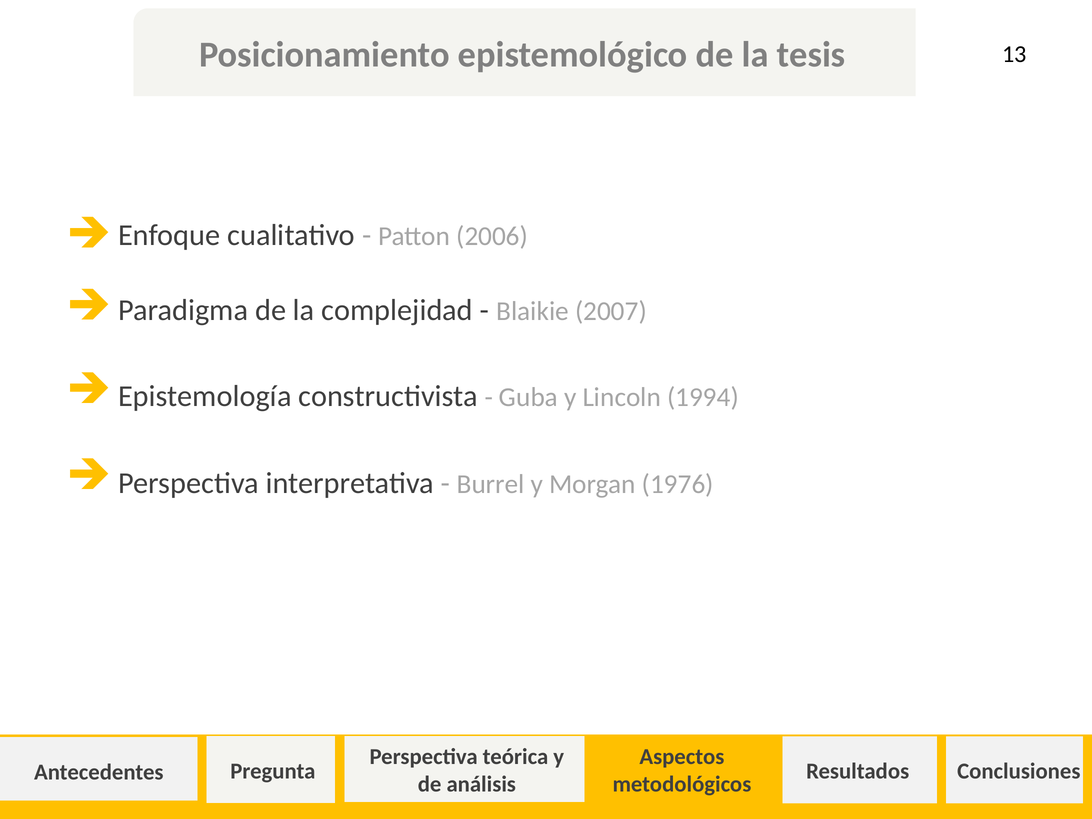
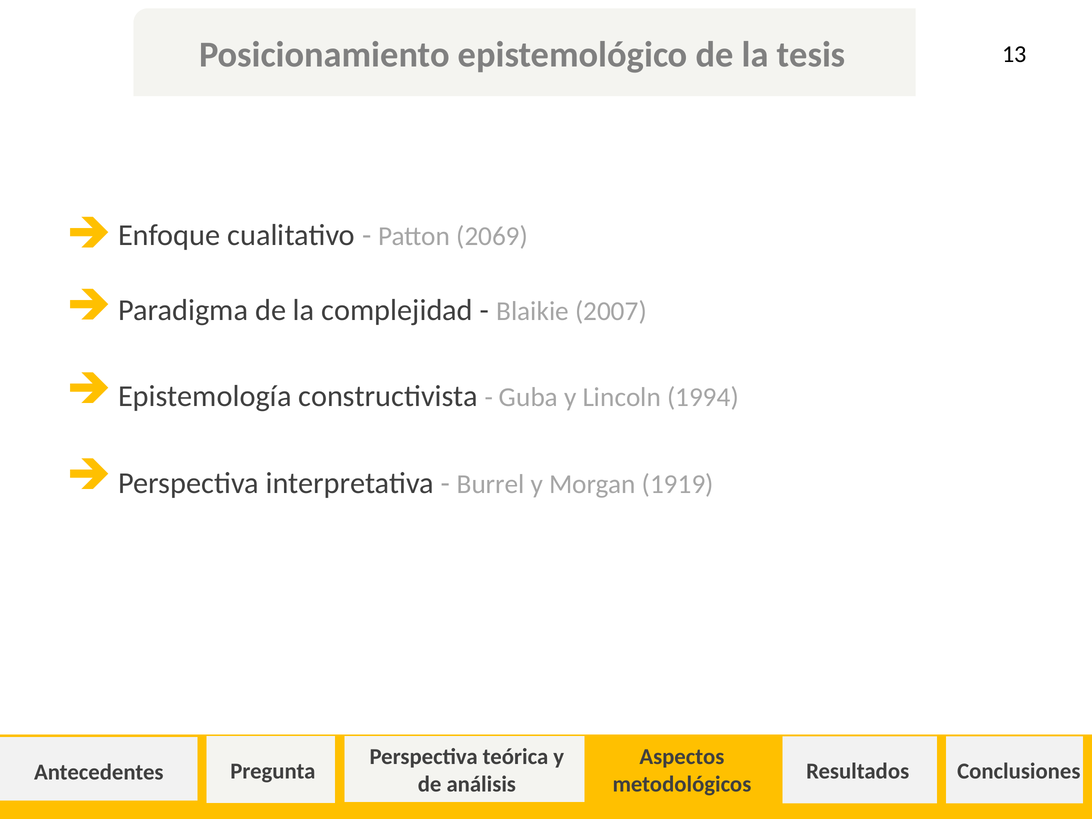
2006: 2006 -> 2069
1976: 1976 -> 1919
